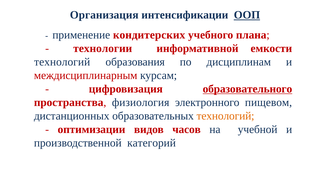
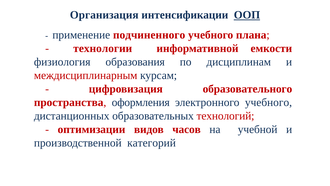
кондитерских: кондитерских -> подчиненного
технологий at (62, 62): технологий -> физиология
образовательного underline: present -> none
физиология: физиология -> оформления
электронного пищевом: пищевом -> учебного
технологий at (225, 116) colour: orange -> red
